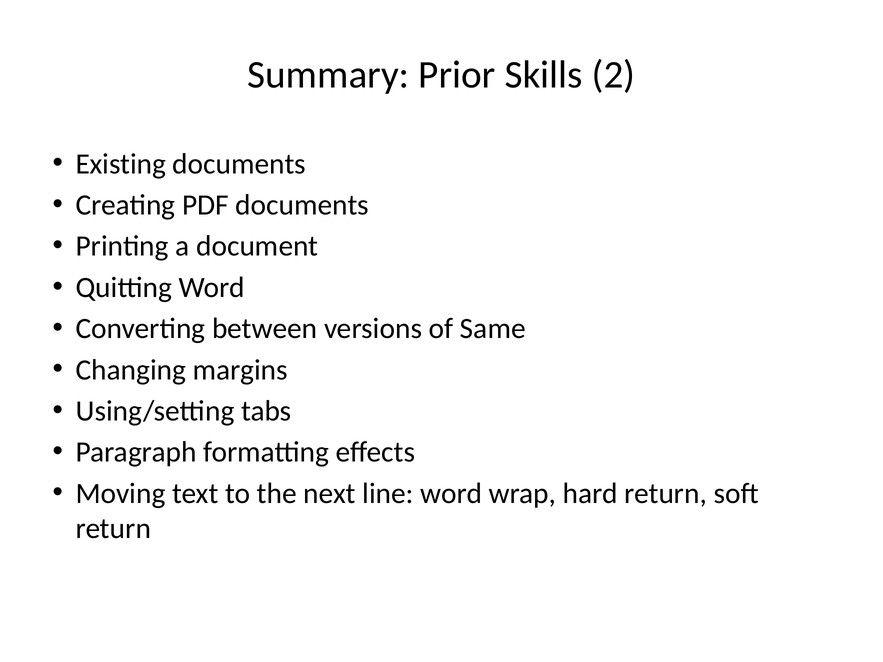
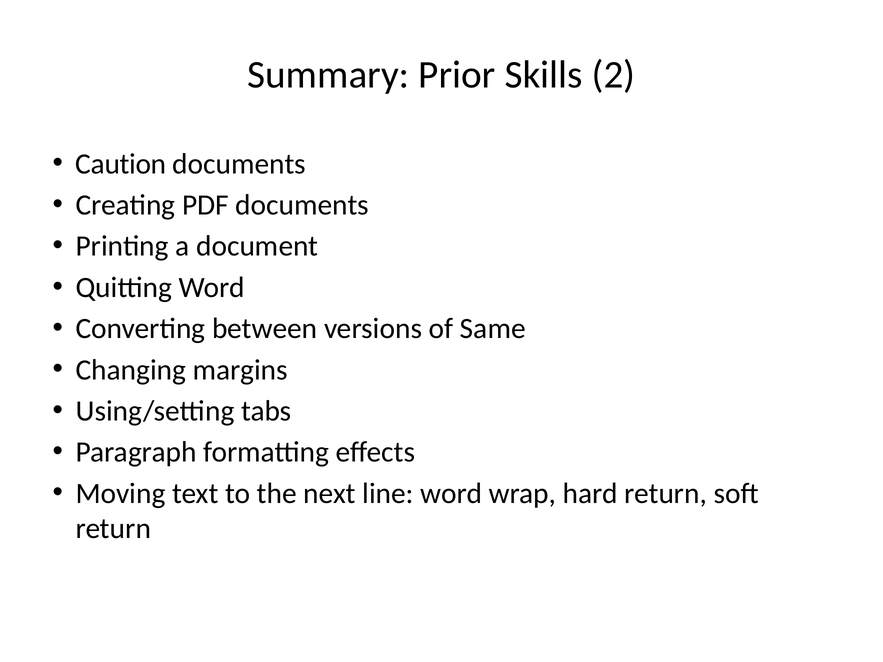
Existing: Existing -> Caution
